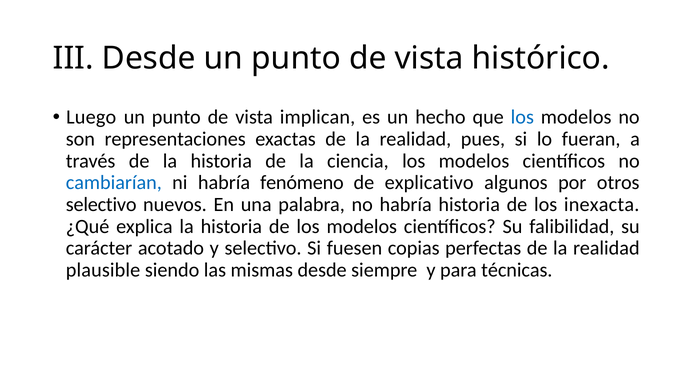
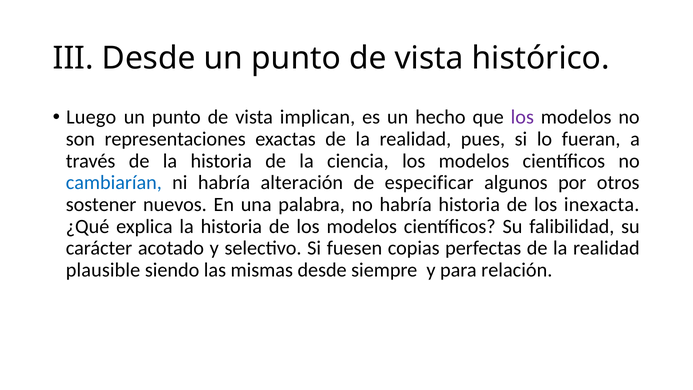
los at (522, 117) colour: blue -> purple
fenómeno: fenómeno -> alteración
explicativo: explicativo -> especificar
selectivo at (101, 205): selectivo -> sostener
técnicas: técnicas -> relación
